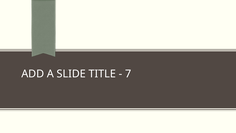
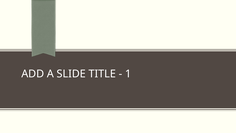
7: 7 -> 1
